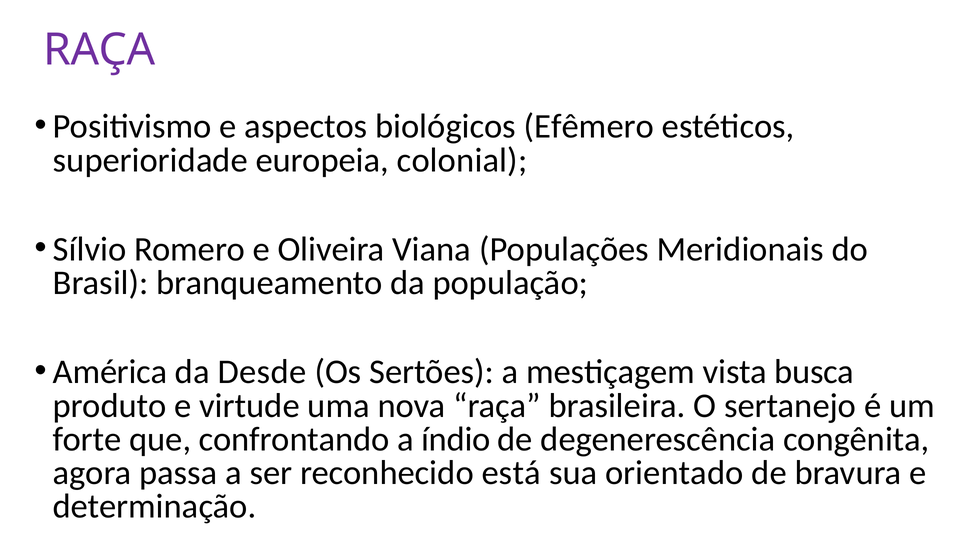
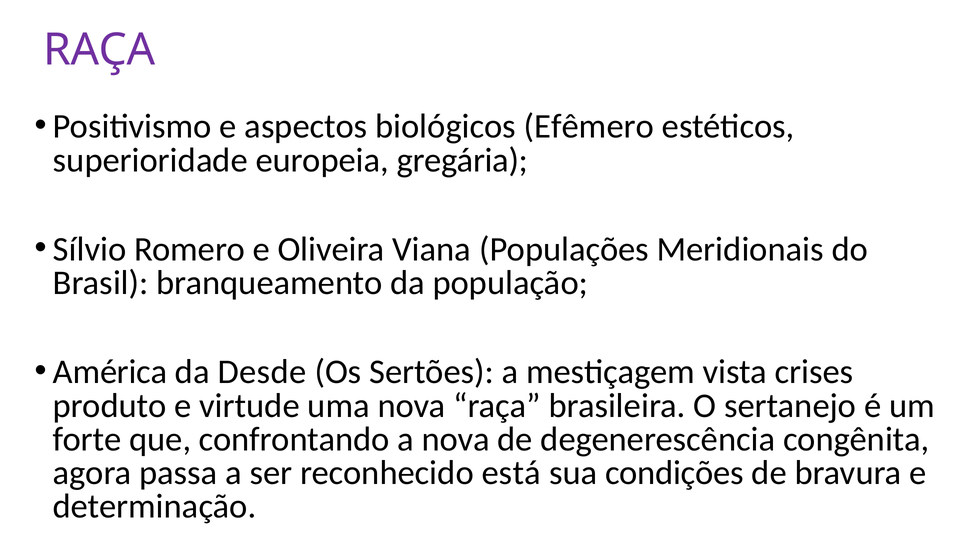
colonial: colonial -> gregária
busca: busca -> crises
a índio: índio -> nova
orientado: orientado -> condições
